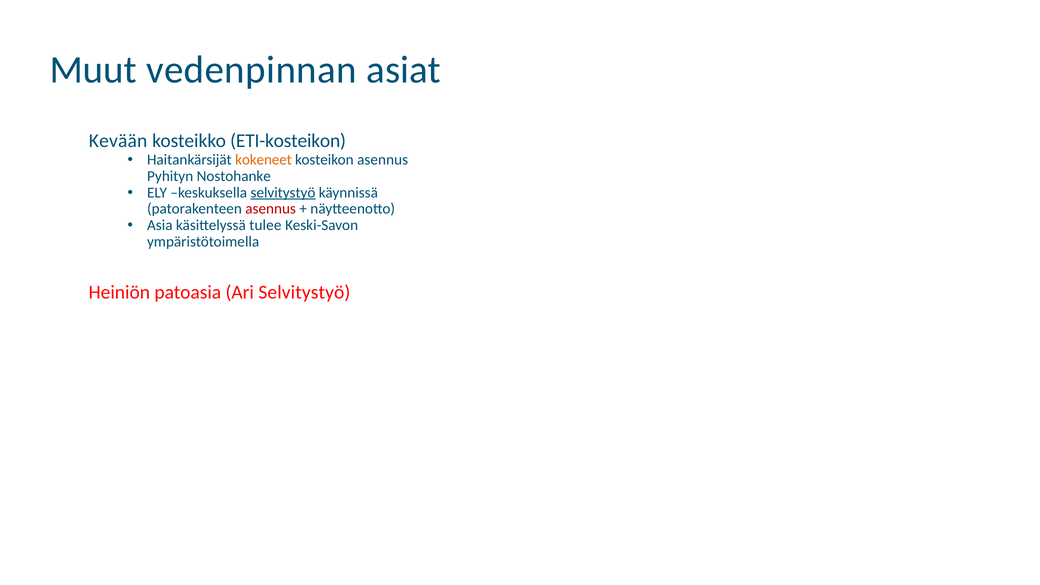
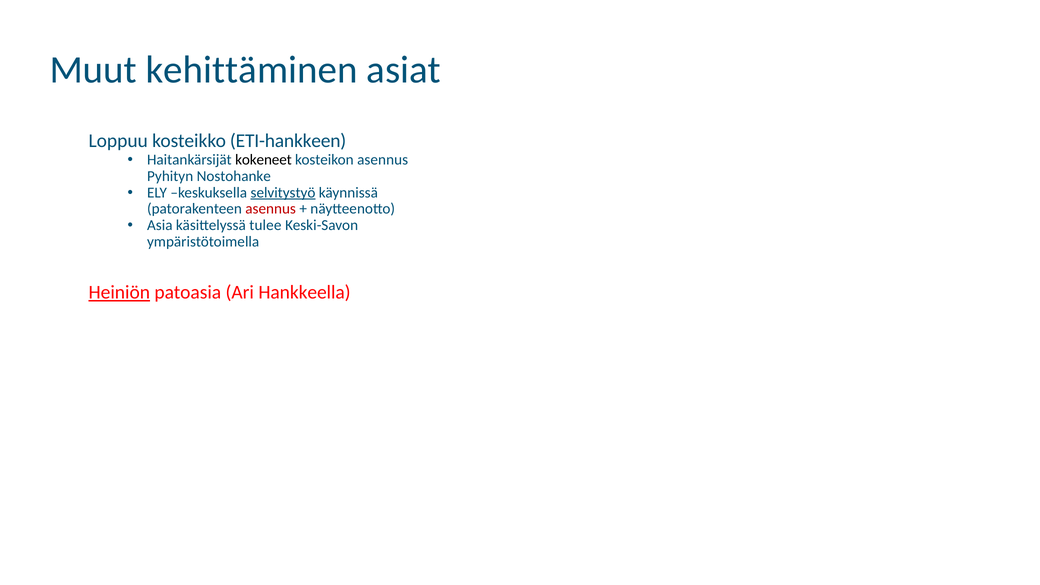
vedenpinnan: vedenpinnan -> kehittäminen
Kevään: Kevään -> Loppuu
ETI-kosteikon: ETI-kosteikon -> ETI-hankkeen
kokeneet colour: orange -> black
Heiniön underline: none -> present
Ari Selvitystyö: Selvitystyö -> Hankkeella
